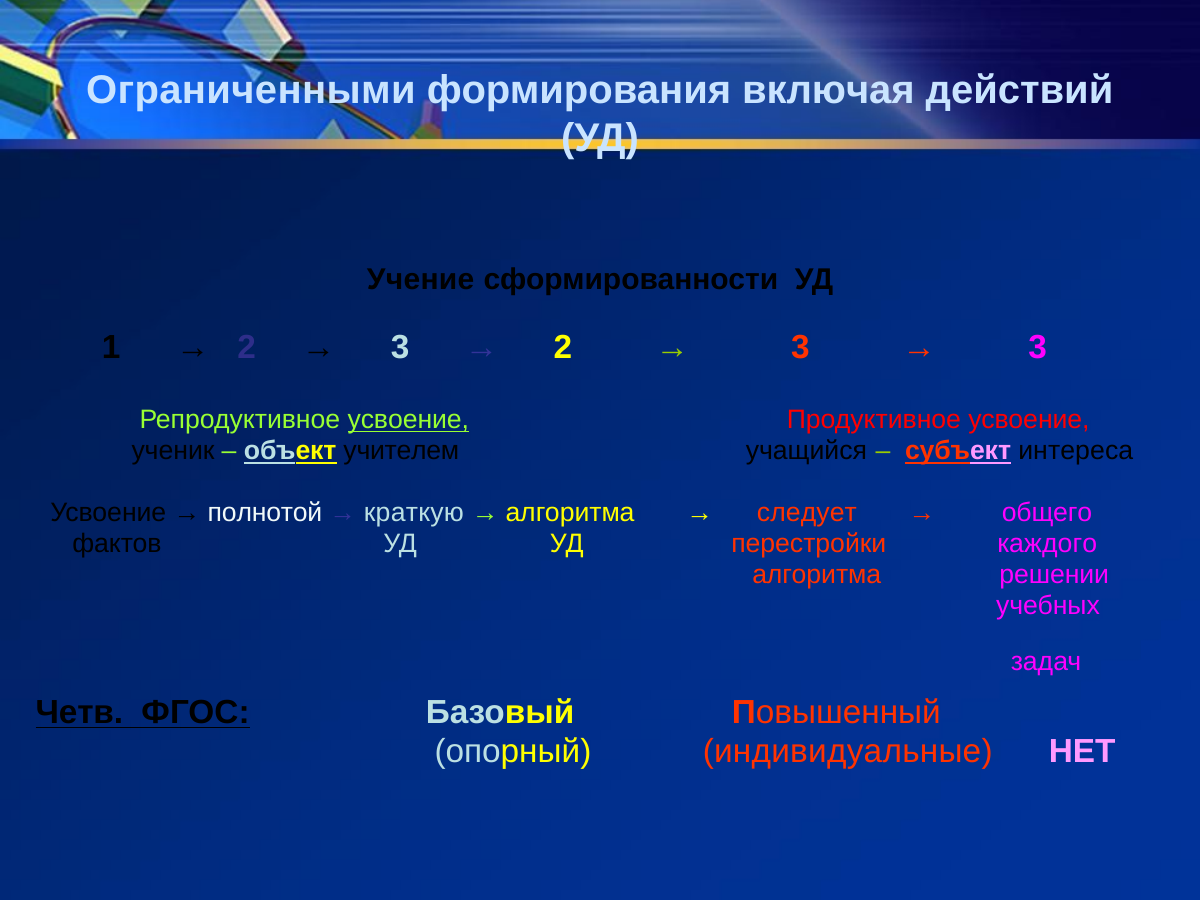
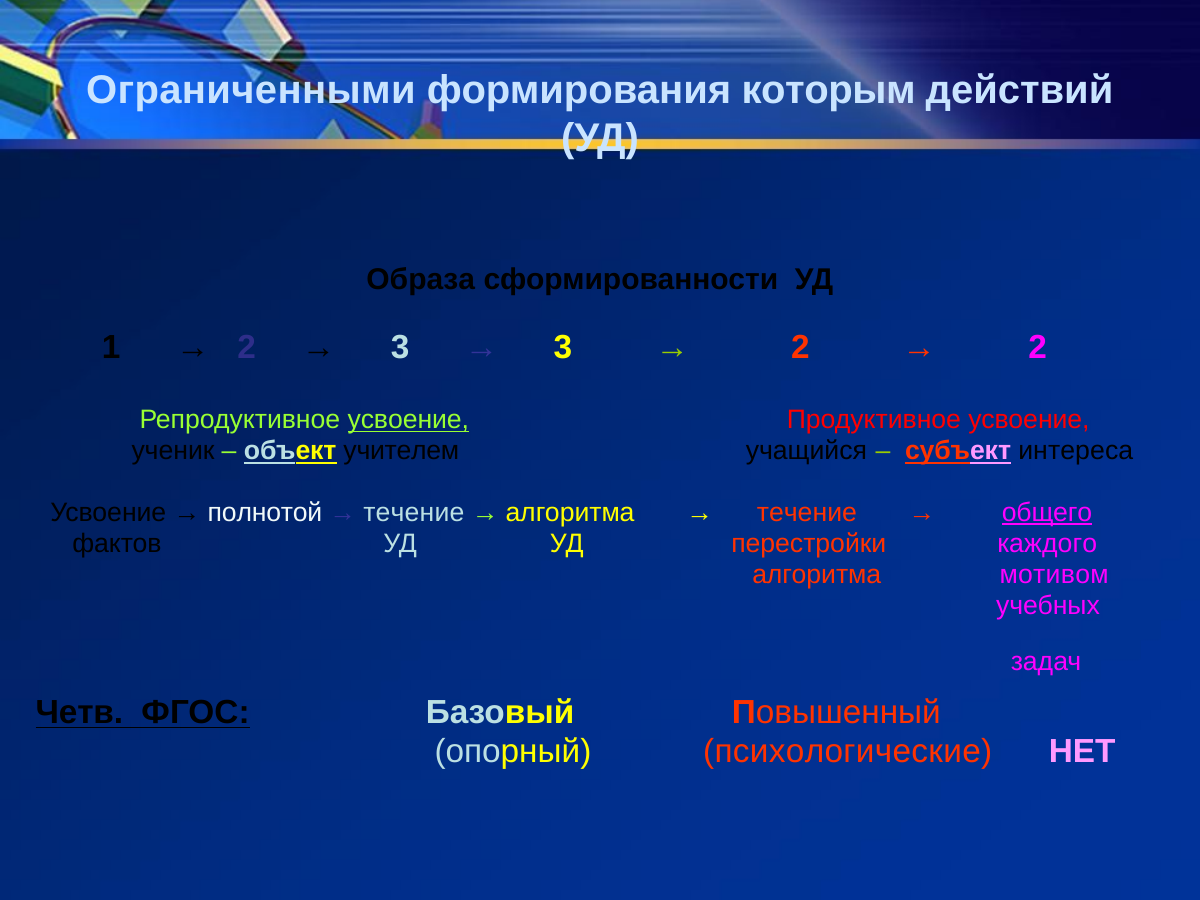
включая: включая -> которым
Учение: Учение -> Образа
2 at (563, 347): 2 -> 3
3 at (800, 347): 3 -> 2
3 at (1038, 347): 3 -> 2
краткую at (414, 513): краткую -> течение
следует at (807, 513): следует -> течение
общего underline: none -> present
решении: решении -> мотивом
индивидуальные: индивидуальные -> психологические
